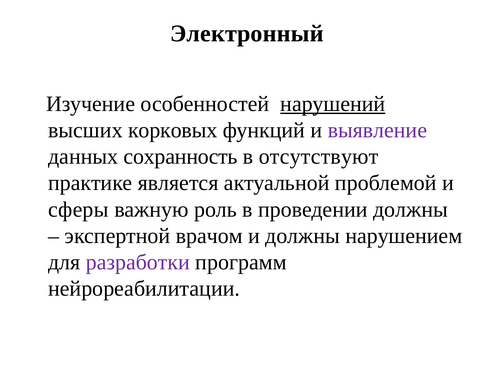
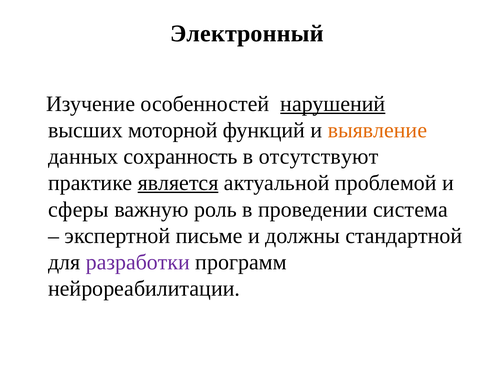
корковых: корковых -> моторной
выявление colour: purple -> orange
является underline: none -> present
проведении должны: должны -> система
врачом: врачом -> письме
нарушением: нарушением -> стандартной
